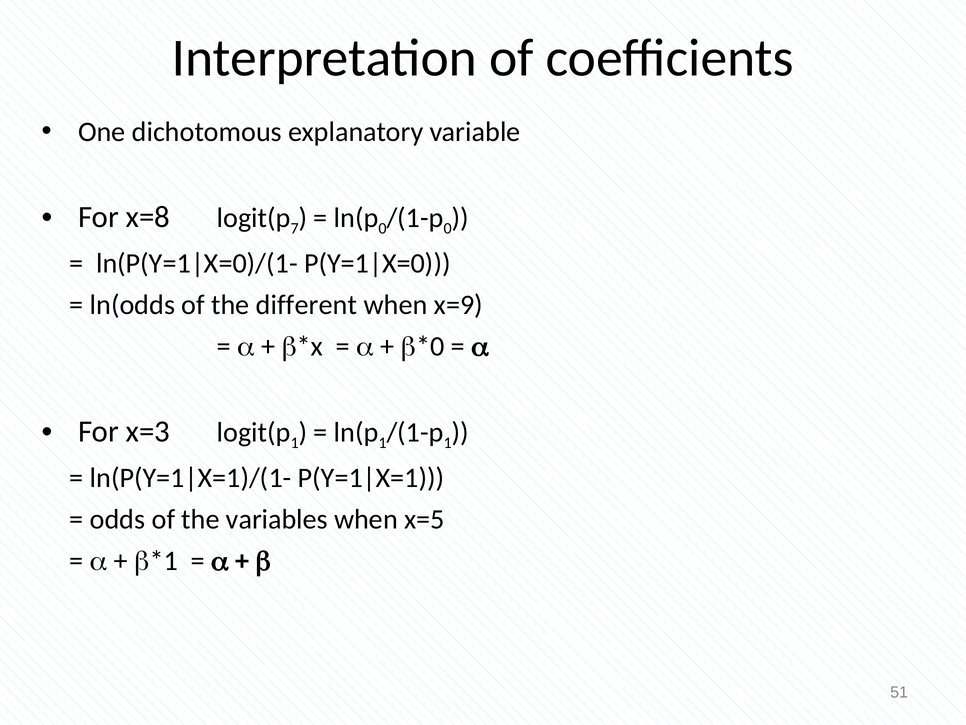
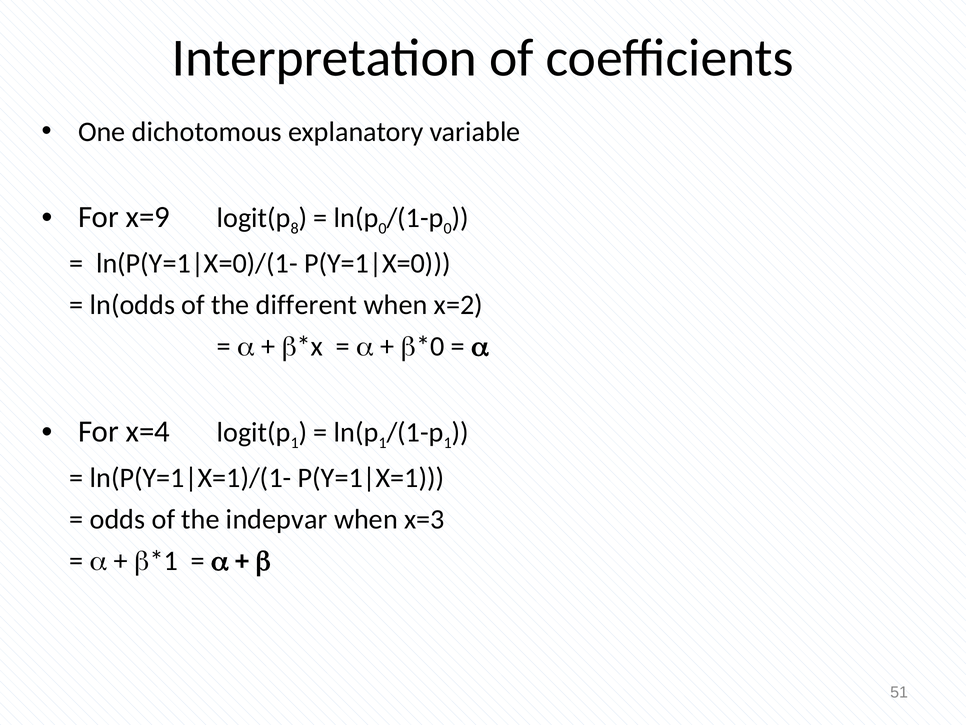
x=8: x=8 -> x=9
7: 7 -> 8
x=9: x=9 -> x=2
x=3: x=3 -> x=4
variables: variables -> indepvar
x=5: x=5 -> x=3
